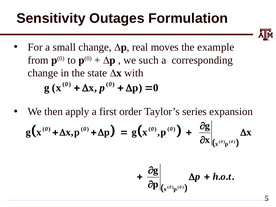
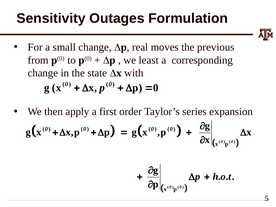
example: example -> previous
such: such -> least
